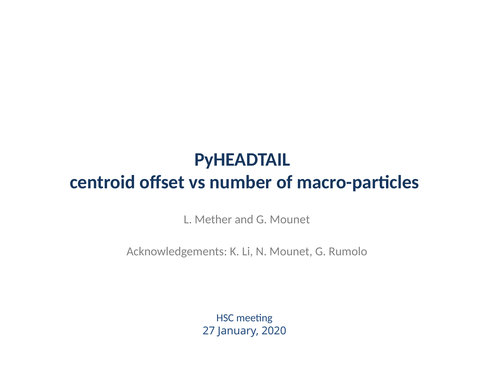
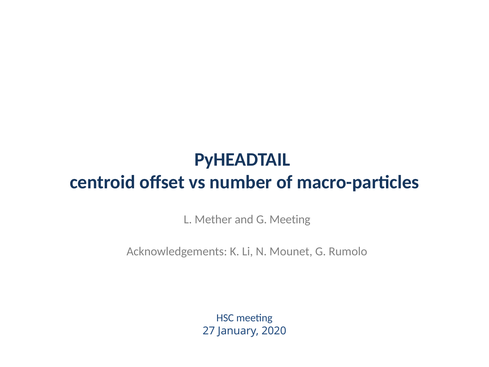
G Mounet: Mounet -> Meeting
